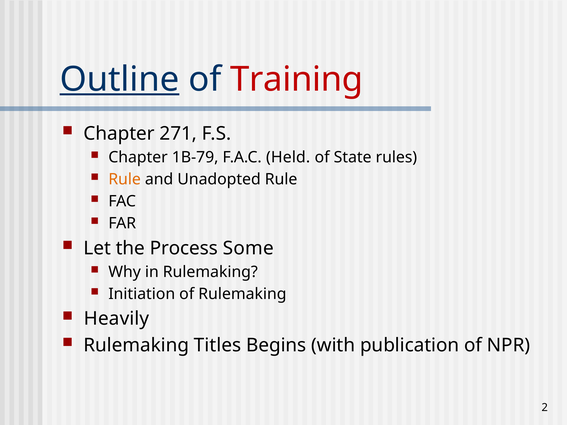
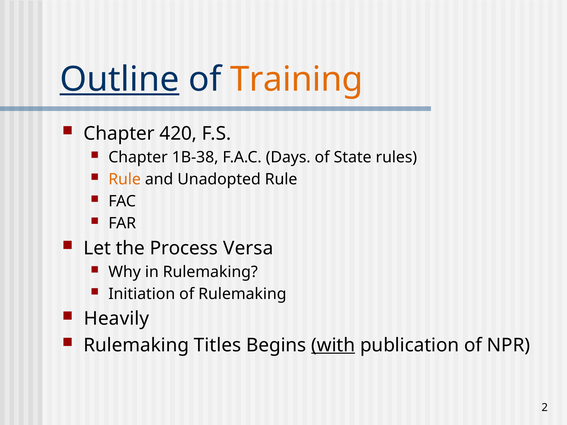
Training colour: red -> orange
271: 271 -> 420
1B-79: 1B-79 -> 1B-38
Held: Held -> Days
Some: Some -> Versa
with underline: none -> present
